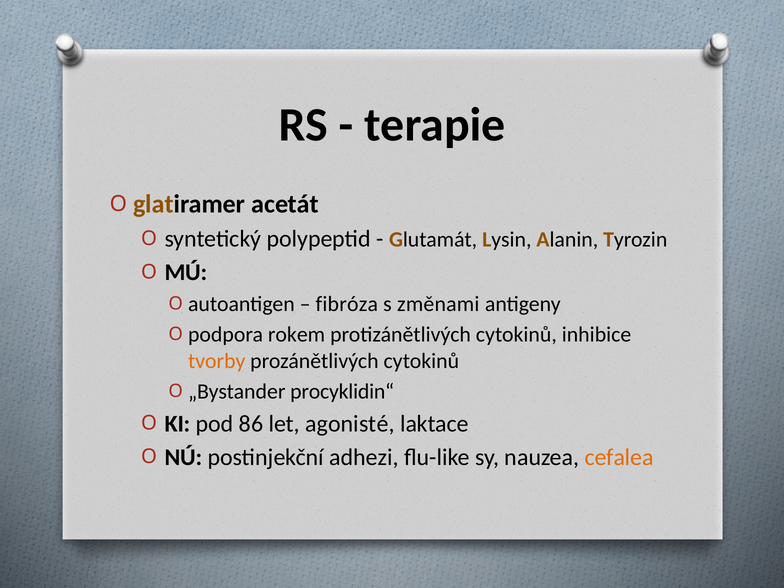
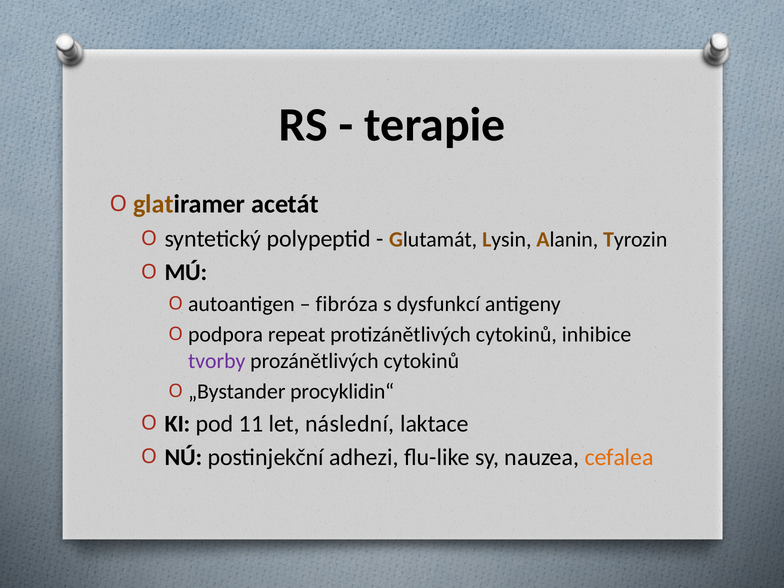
změnami: změnami -> dysfunkcí
rokem: rokem -> repeat
tvorby colour: orange -> purple
86: 86 -> 11
agonisté: agonisté -> následní
